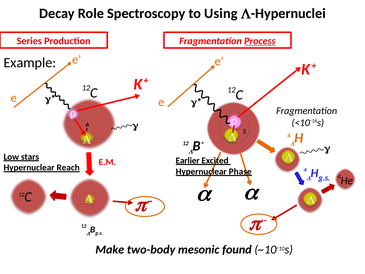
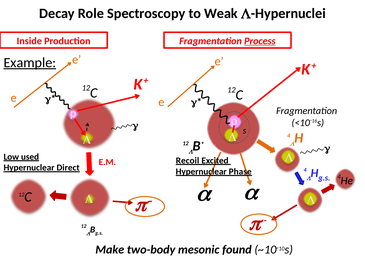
Using: Using -> Weak
Series: Series -> Inside
Example underline: none -> present
stars: stars -> used
Earlier: Earlier -> Recoil
Reach: Reach -> Direct
